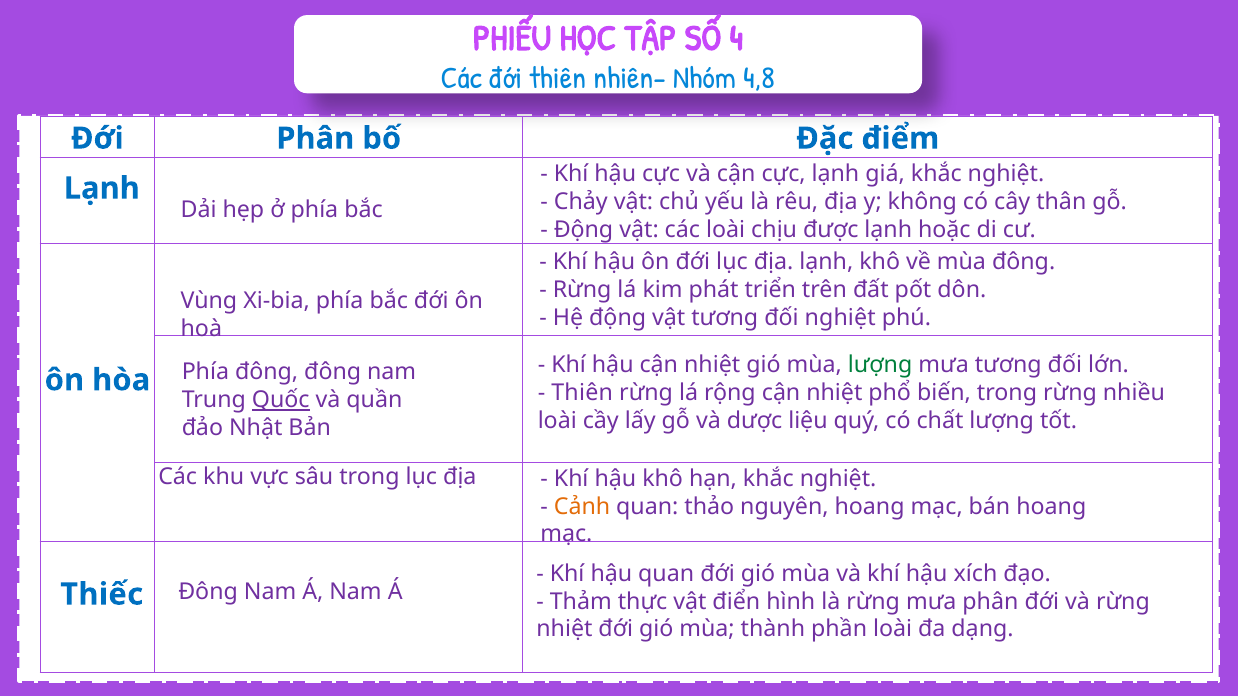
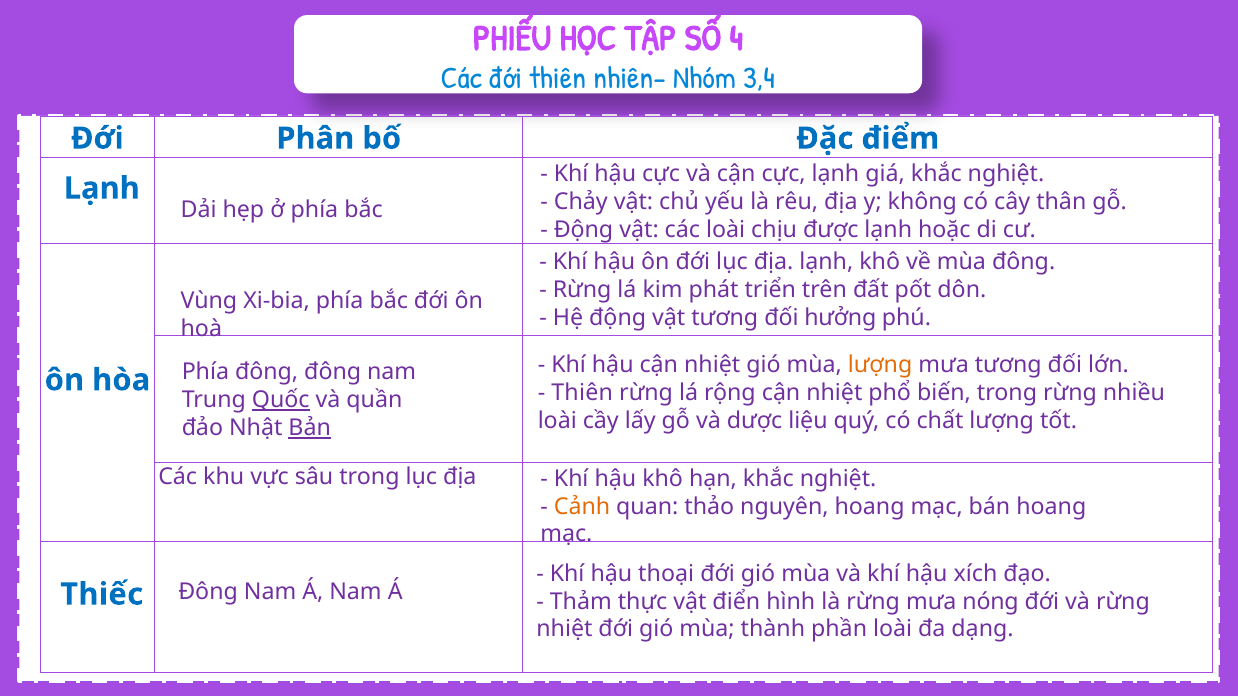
4,8: 4,8 -> 3,4
đối nghiệt: nghiệt -> hưởng
lượng at (880, 365) colour: green -> orange
Bản underline: none -> present
hậu quan: quan -> thoại
mưa phân: phân -> nóng
